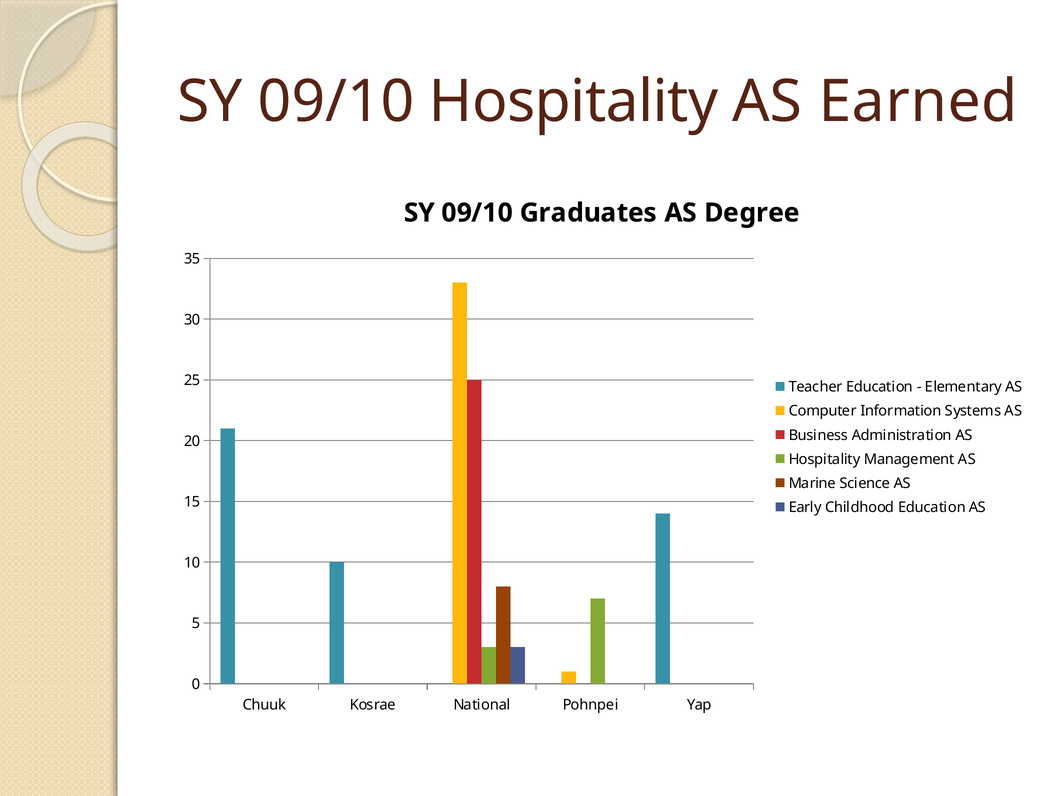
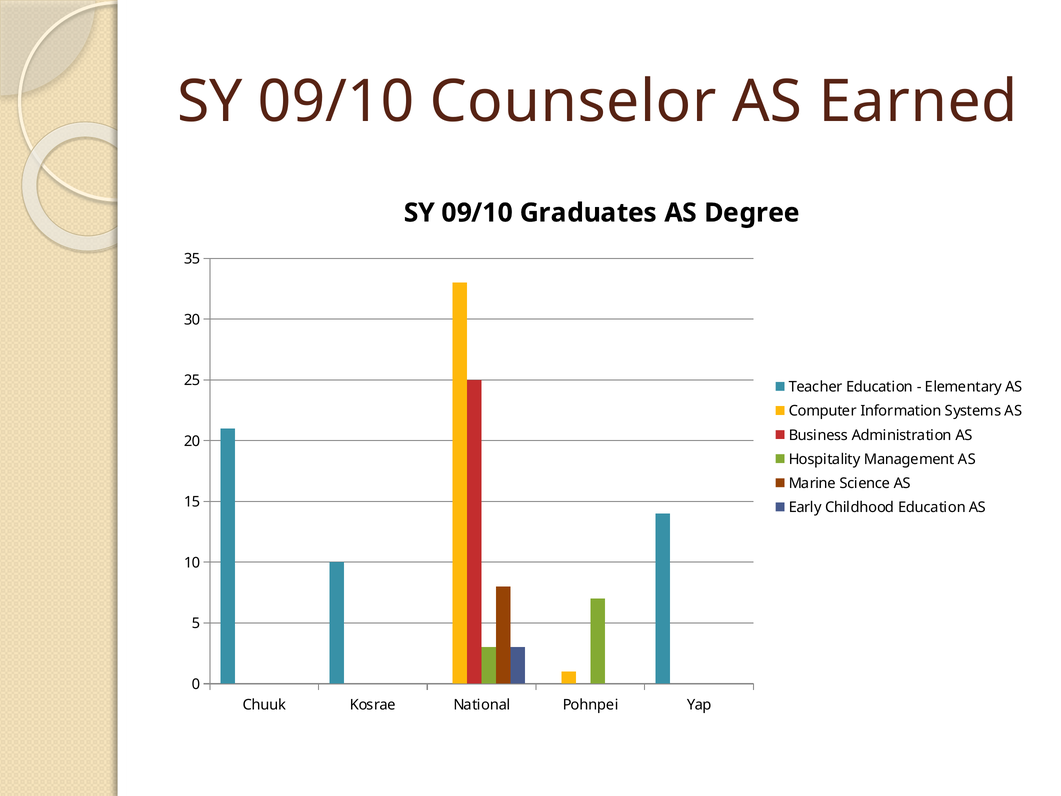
09/10 Hospitality: Hospitality -> Counselor
